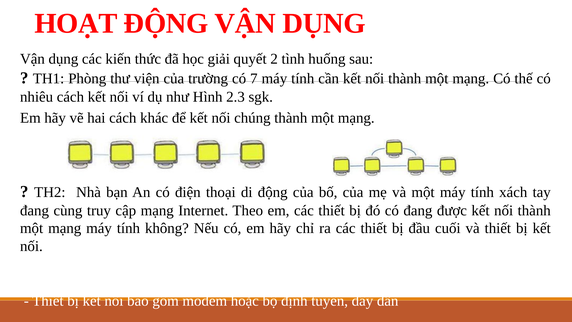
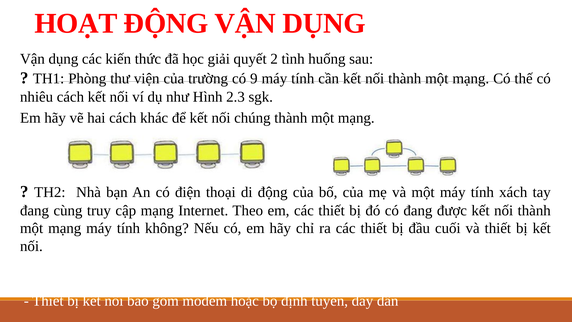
7: 7 -> 9
